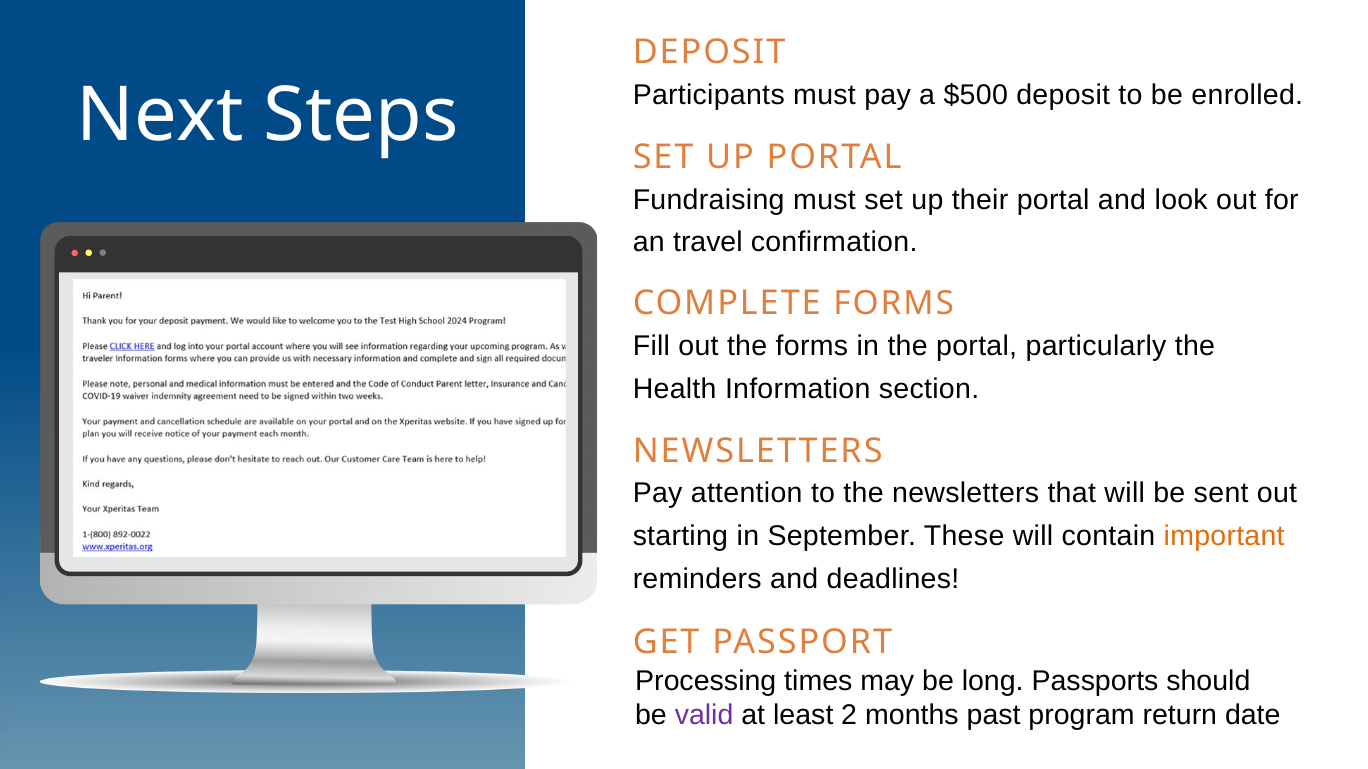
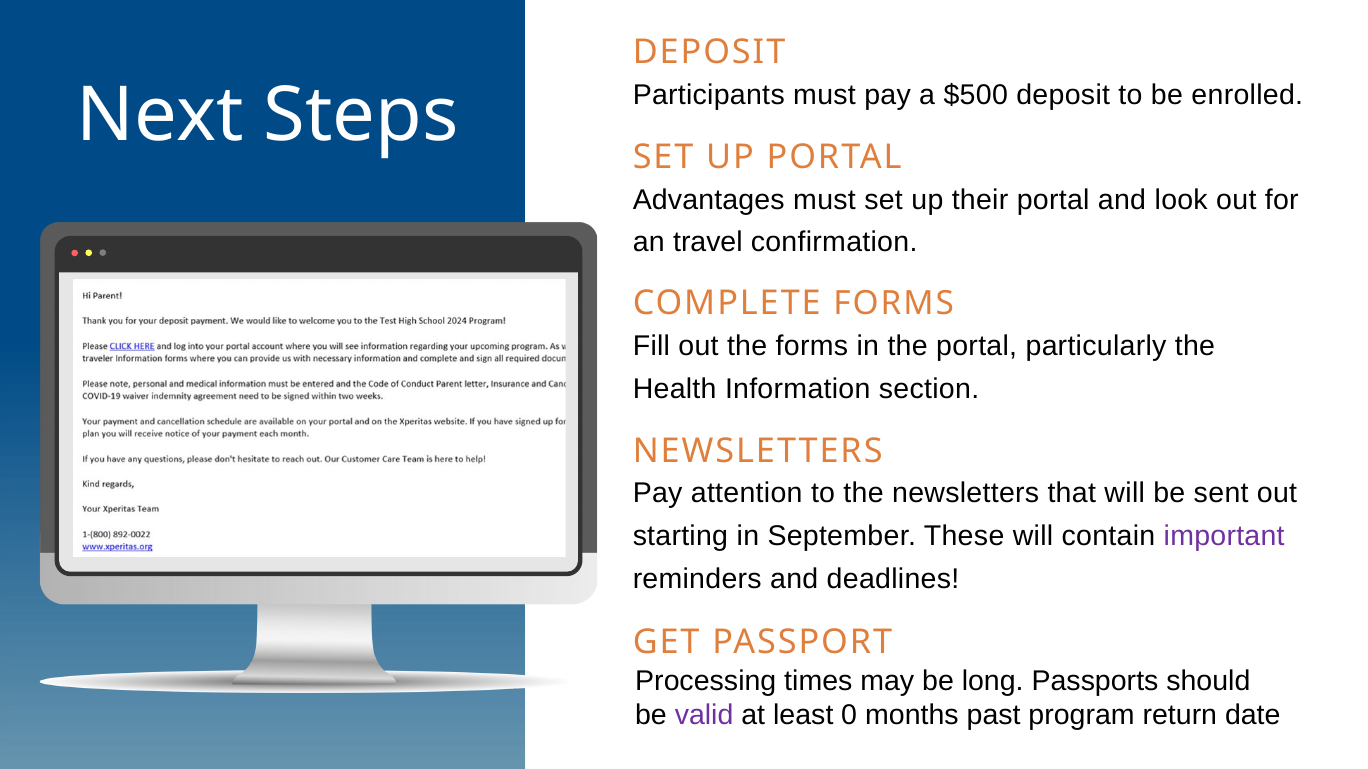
Fundraising: Fundraising -> Advantages
important colour: orange -> purple
2: 2 -> 0
